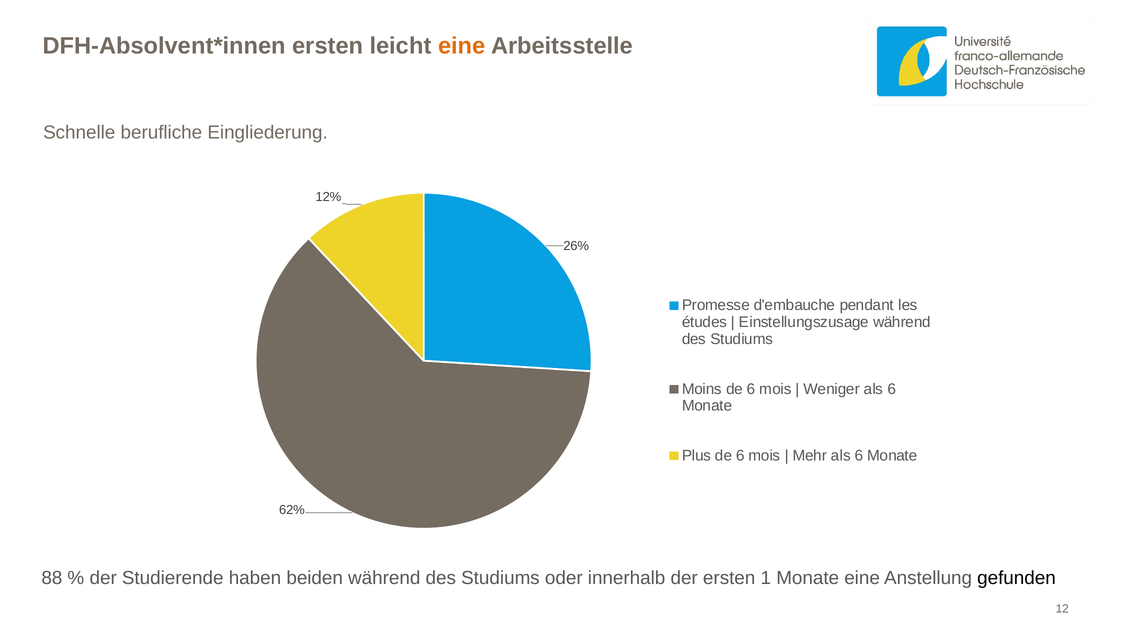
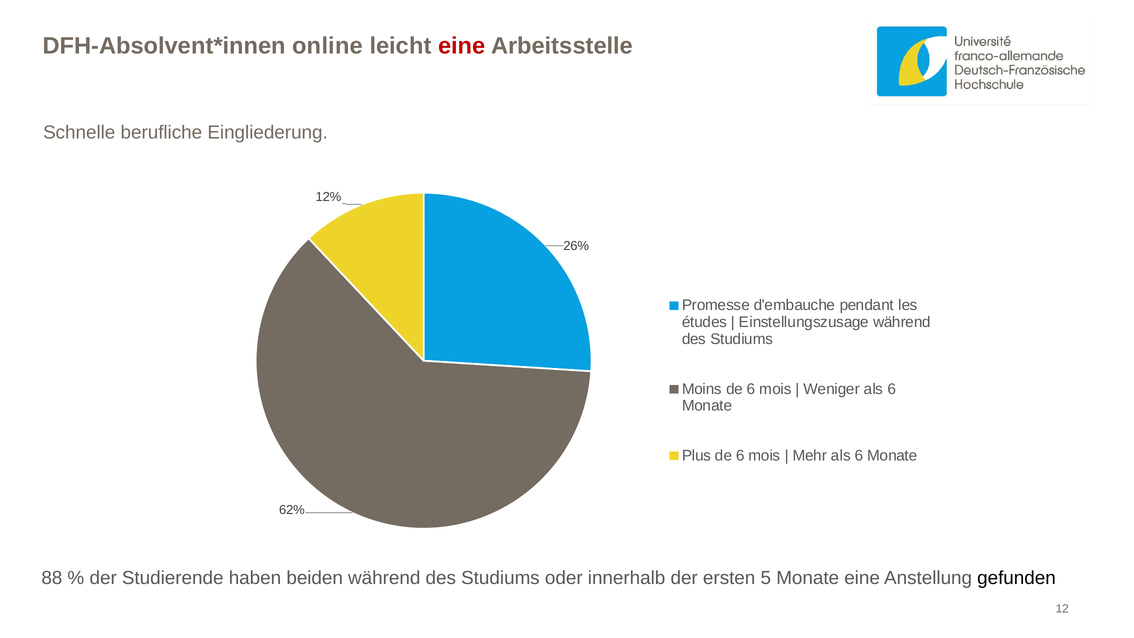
ersten at (328, 46): ersten -> online
eine at (462, 46) colour: orange -> red
1: 1 -> 5
